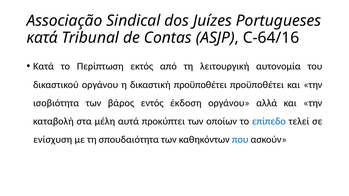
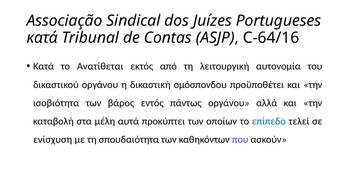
Περίπτωση: Περίπτωση -> Ανατίθεται
δικαστική προϋποθέτει: προϋποθέτει -> ομόσπονδου
έκδοση: έκδοση -> πάντως
που colour: blue -> purple
